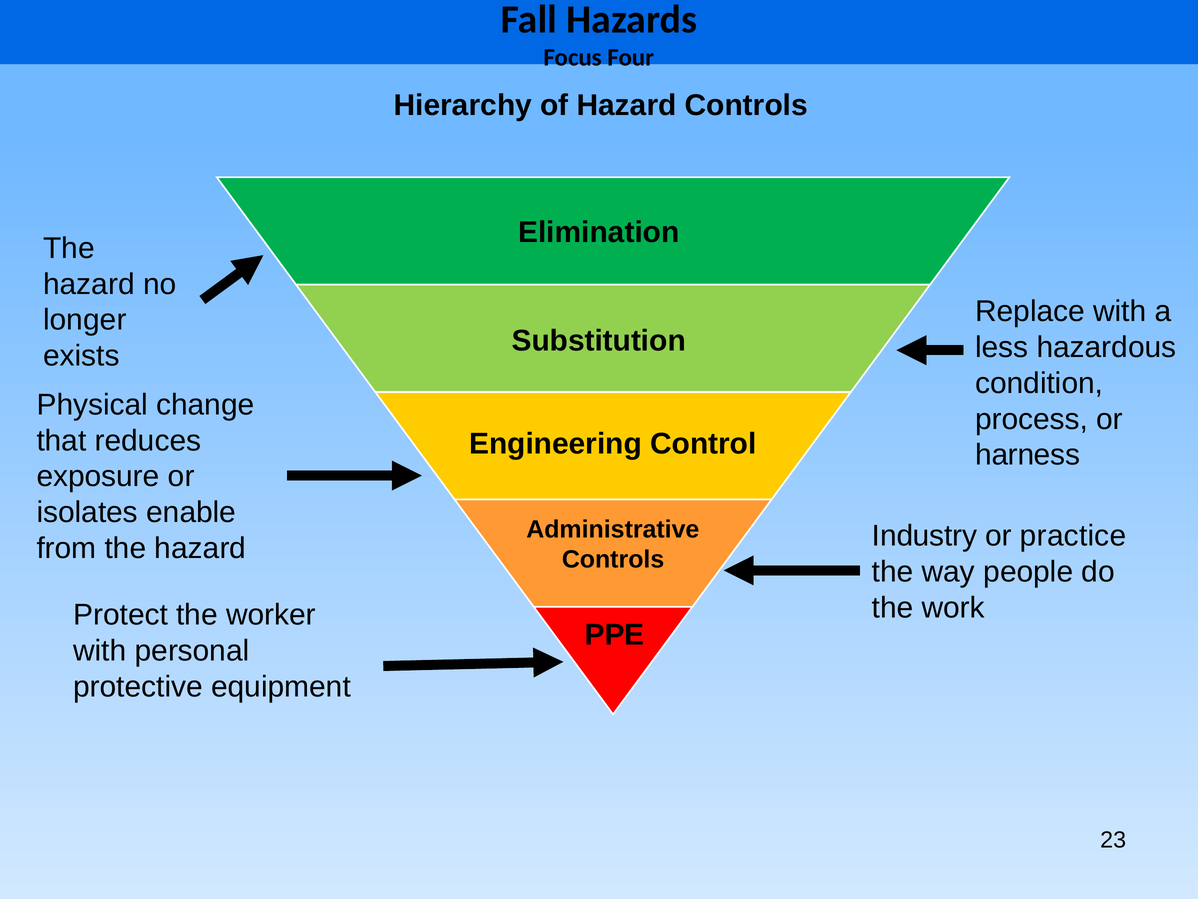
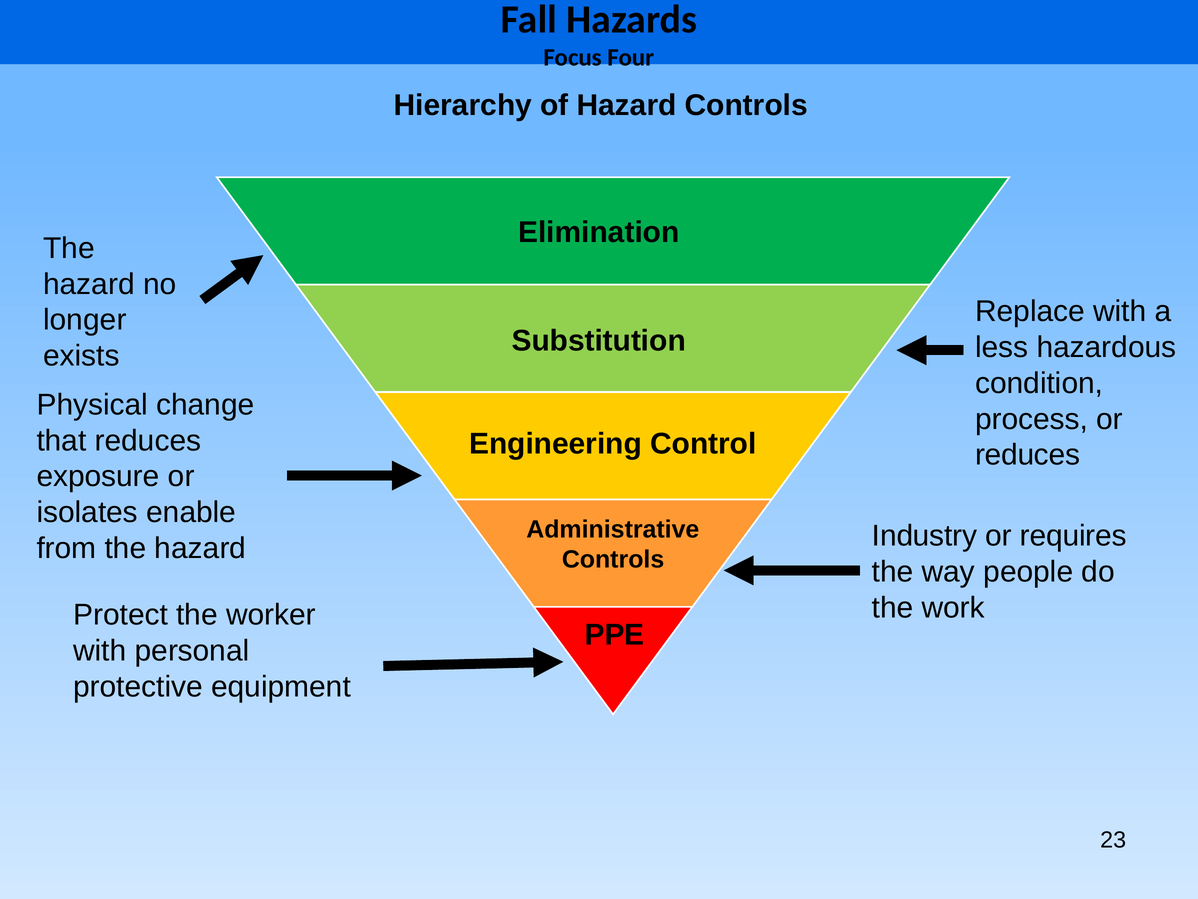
harness at (1028, 455): harness -> reduces
practice: practice -> requires
